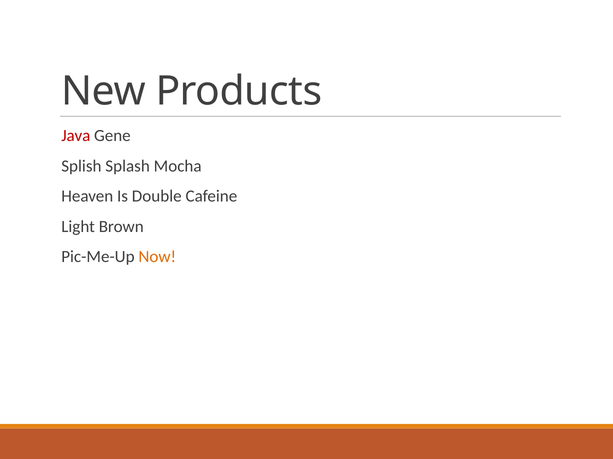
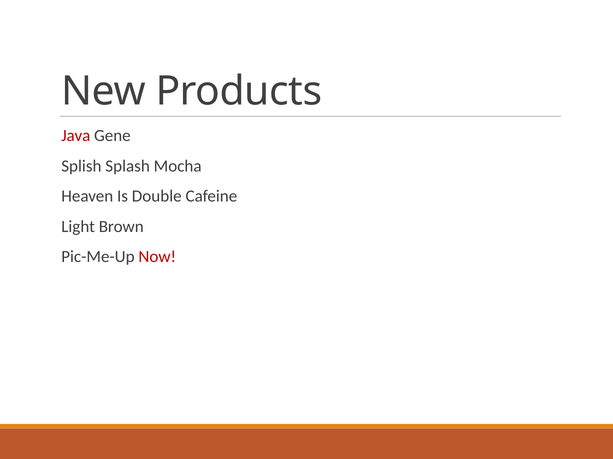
Now colour: orange -> red
